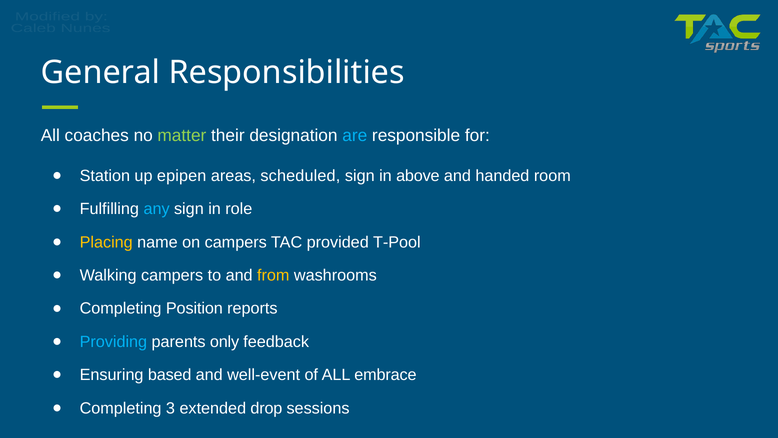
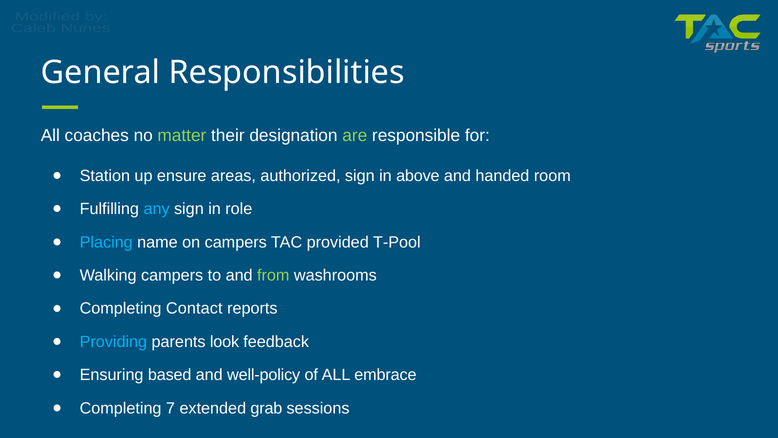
are colour: light blue -> light green
epipen: epipen -> ensure
scheduled: scheduled -> authorized
Placing colour: yellow -> light blue
from colour: yellow -> light green
Position: Position -> Contact
only: only -> look
well-event: well-event -> well-policy
3: 3 -> 7
drop: drop -> grab
